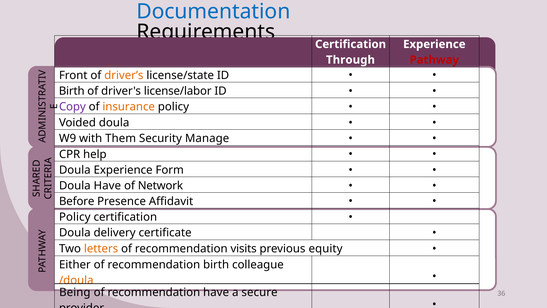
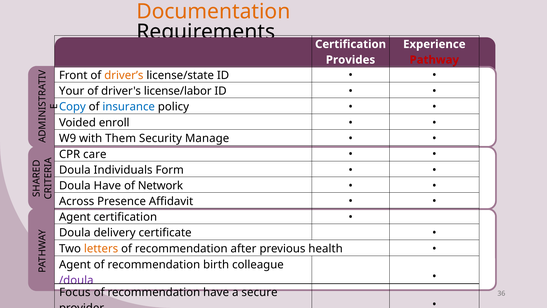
Documentation colour: blue -> orange
Through: Through -> Provides
Birth at (72, 91): Birth -> Your
Copy colour: purple -> blue
insurance colour: orange -> blue
Voided doula: doula -> enroll
help: help -> care
Doula Experience: Experience -> Individuals
Before: Before -> Across
Policy at (75, 217): Policy -> Agent
visits: visits -> after
equity: equity -> health
Either at (75, 264): Either -> Agent
/doula colour: orange -> purple
Being: Being -> Focus
